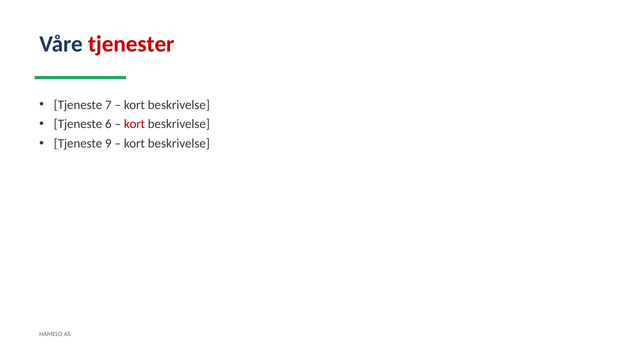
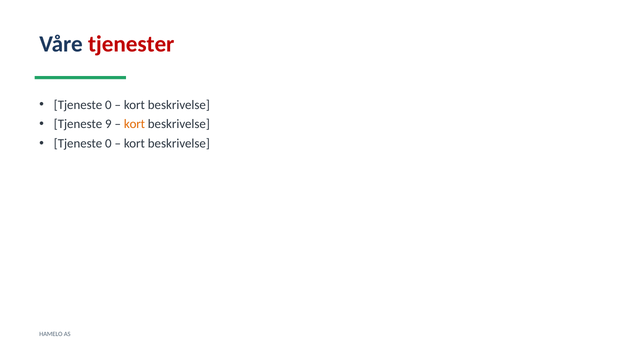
7 at (108, 105): 7 -> 0
6: 6 -> 9
kort at (134, 124) colour: red -> orange
9 at (108, 143): 9 -> 0
